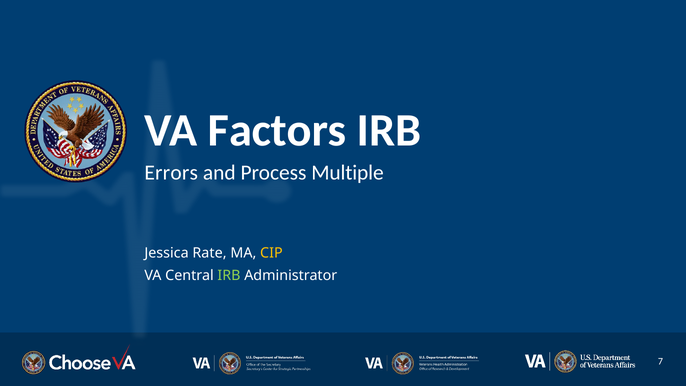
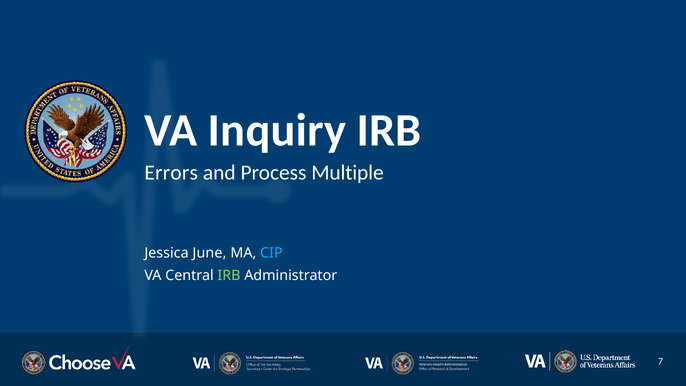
Factors: Factors -> Inquiry
Rate: Rate -> June
CIP colour: yellow -> light blue
